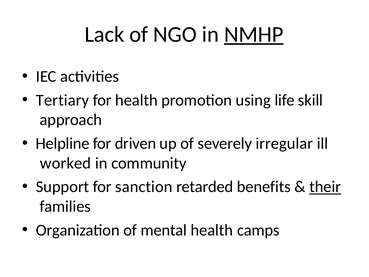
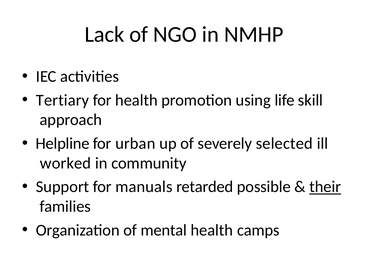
NMHP underline: present -> none
driven: driven -> urban
irregular: irregular -> selected
sanction: sanction -> manuals
benefits: benefits -> possible
